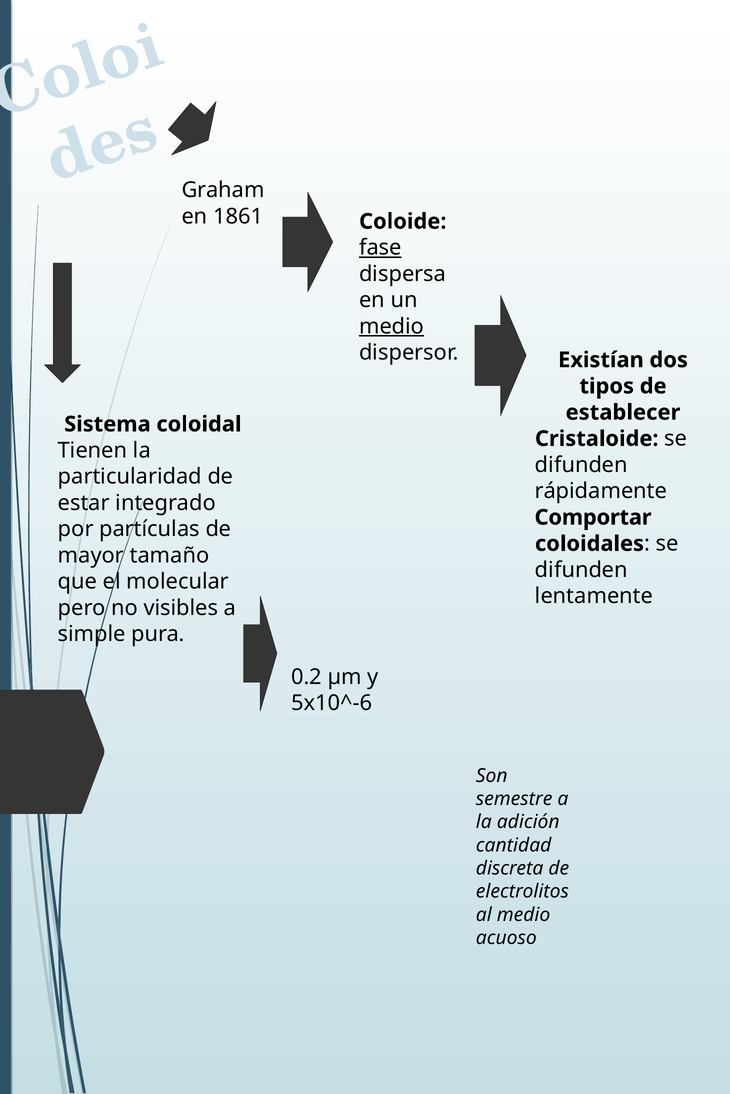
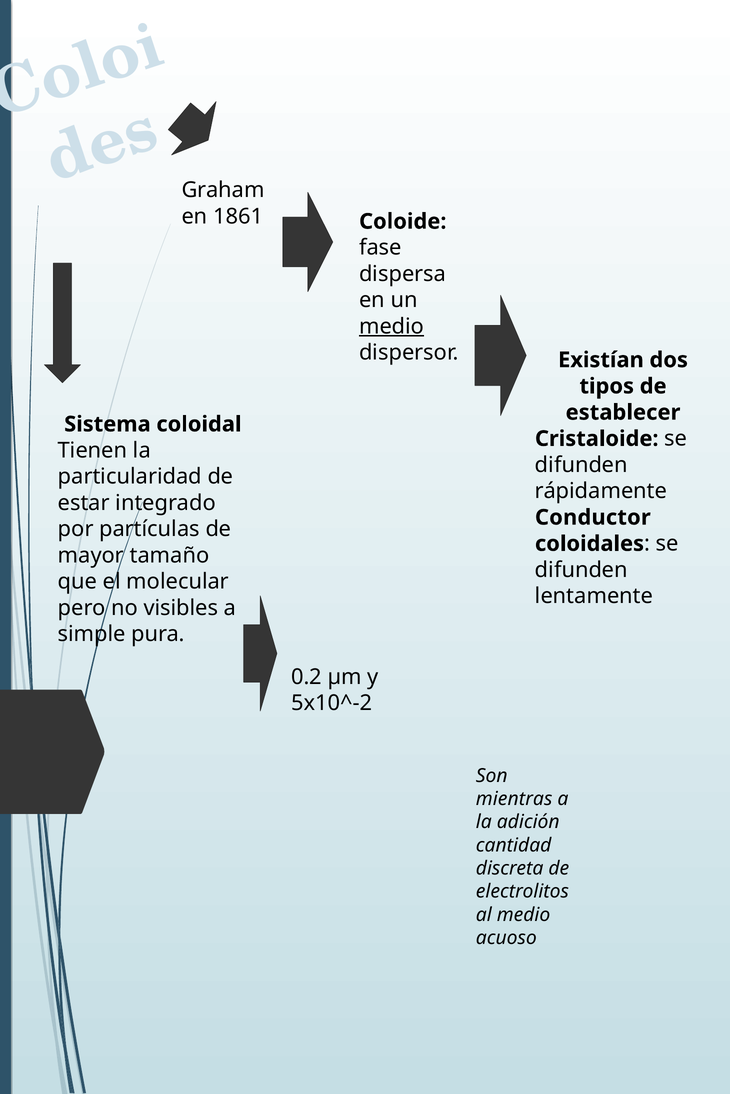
fase underline: present -> none
Comportar: Comportar -> Conductor
5x10^-6: 5x10^-6 -> 5x10^-2
semestre: semestre -> mientras
